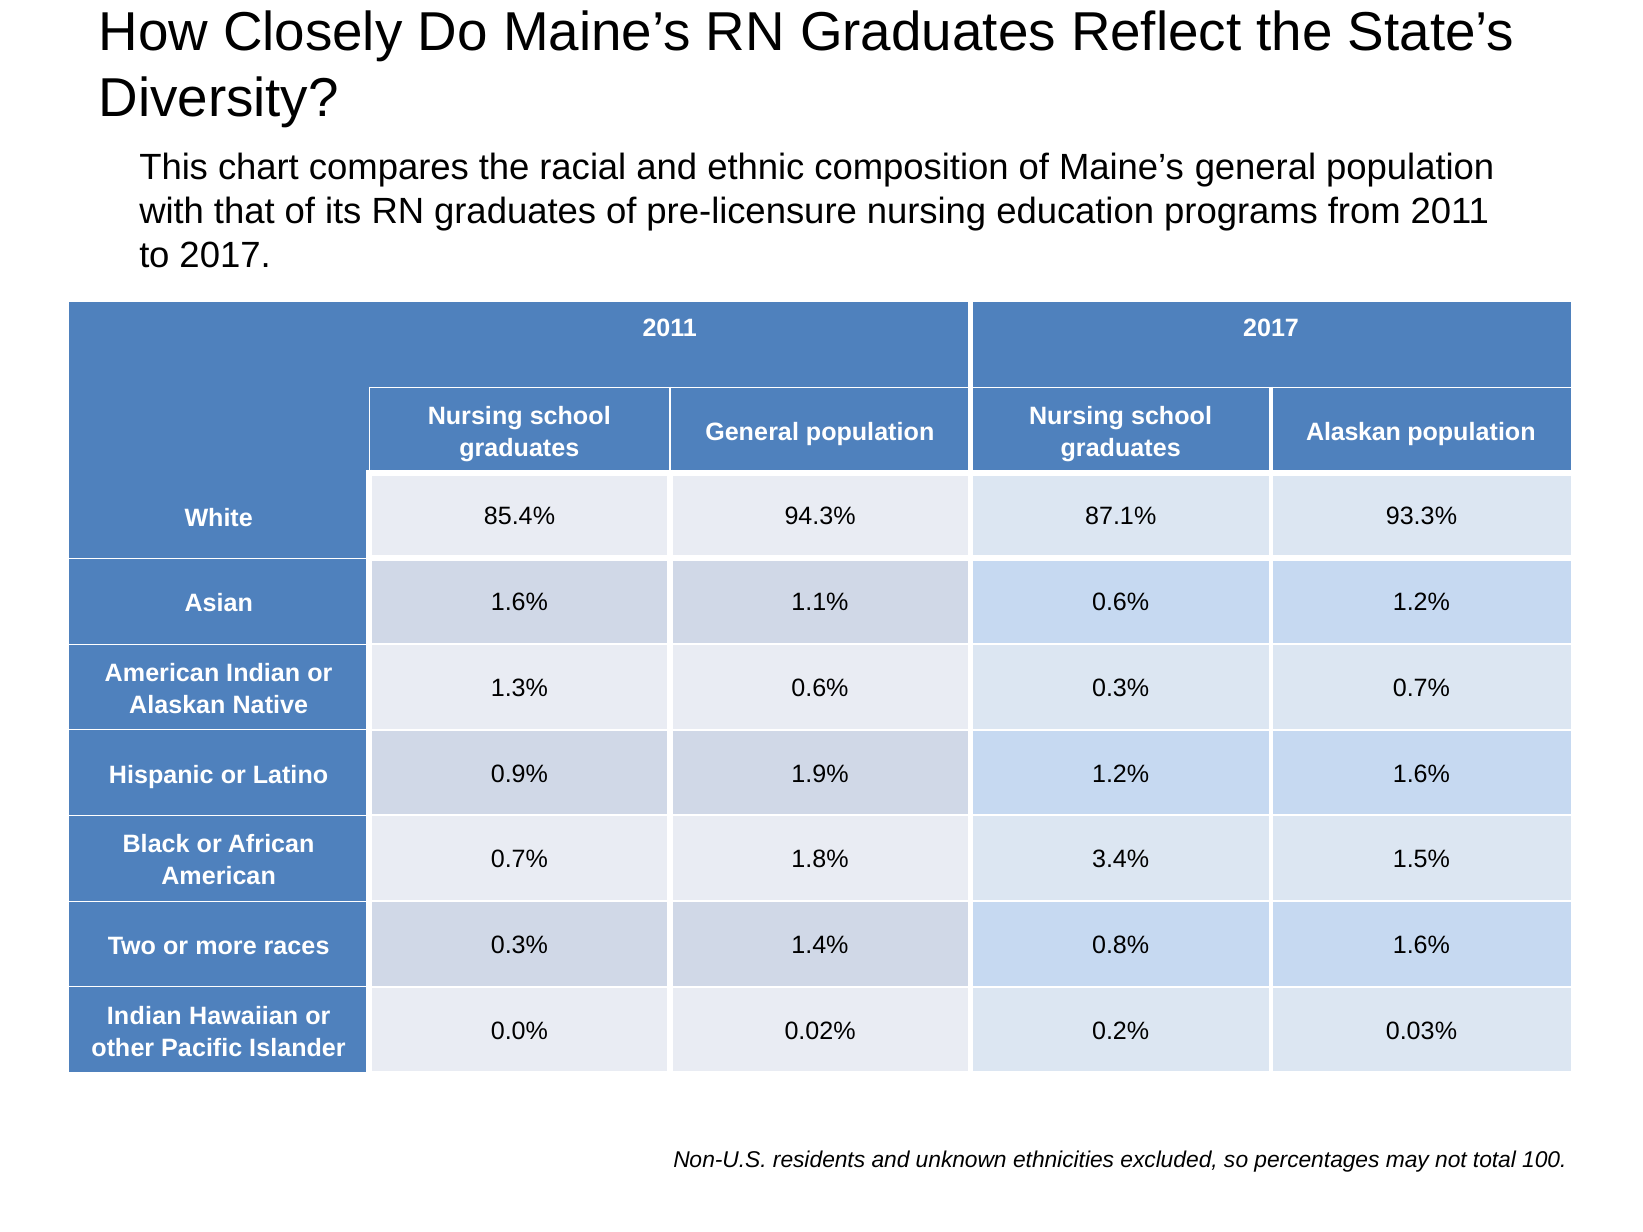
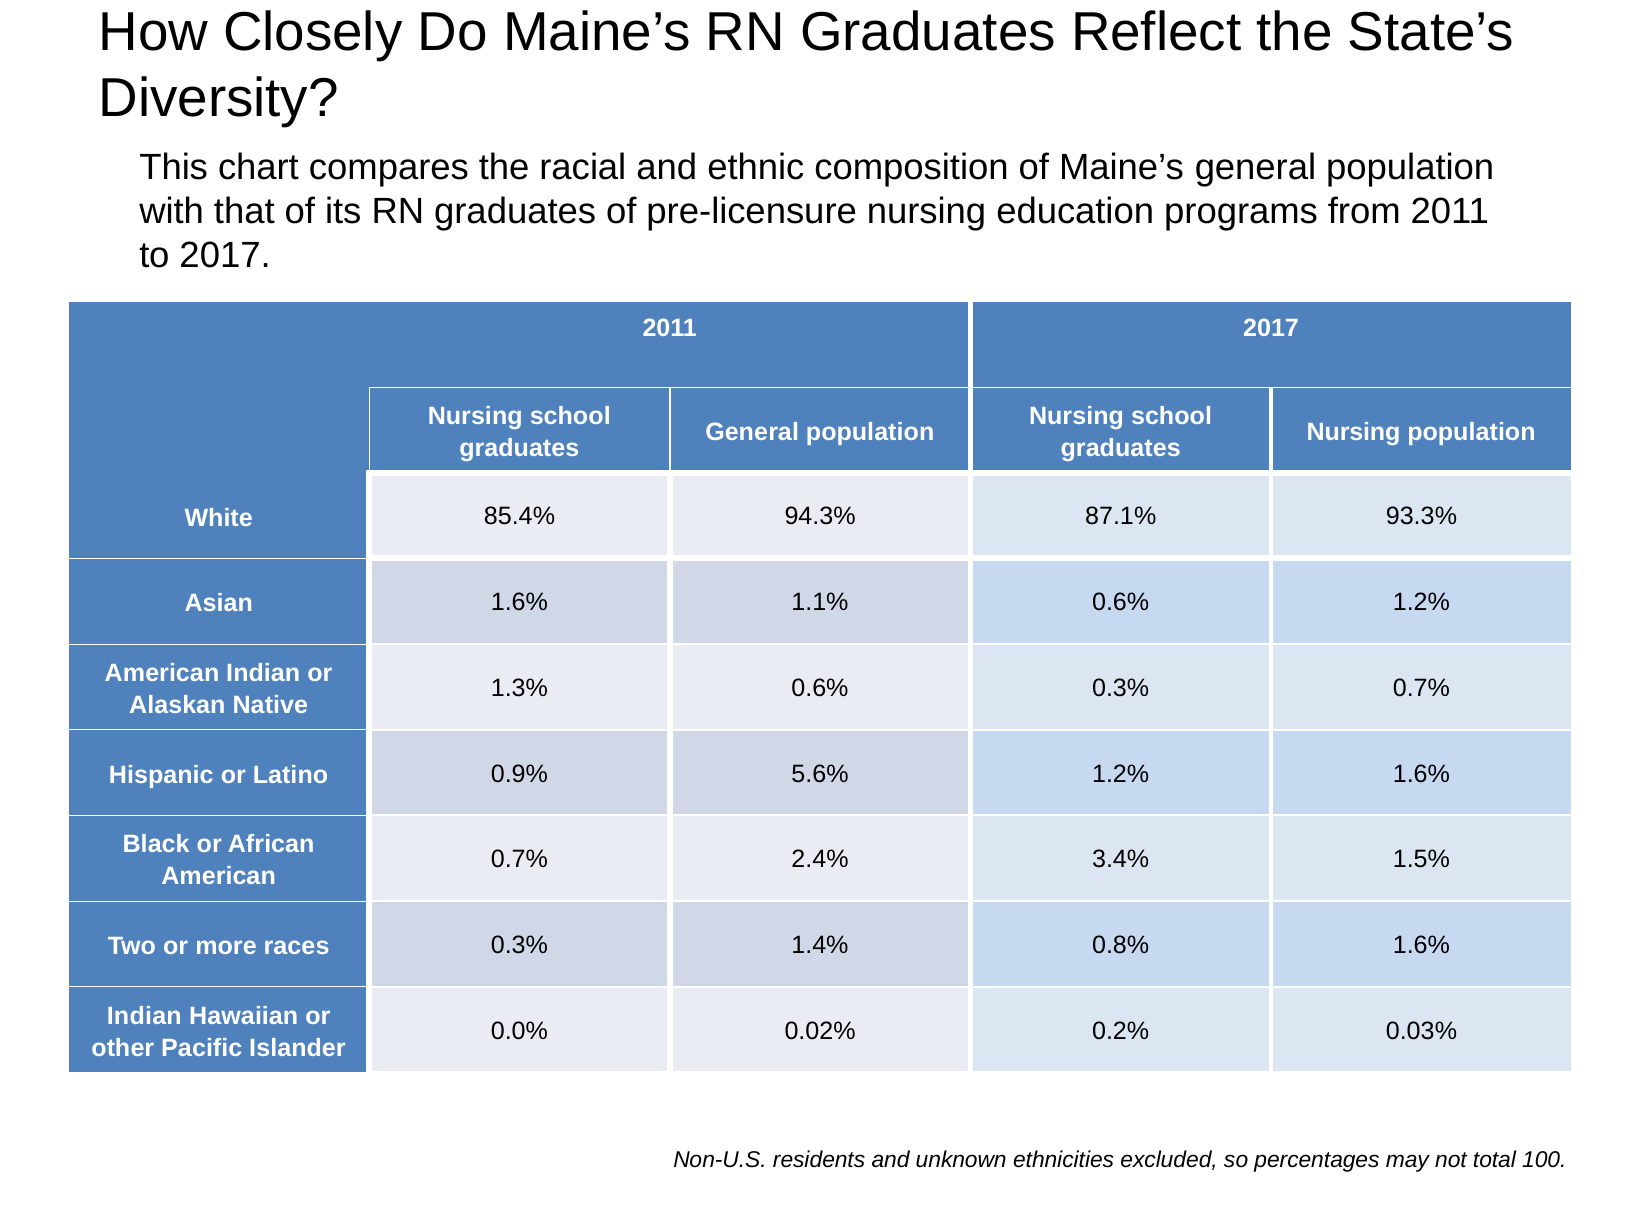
Alaskan at (1354, 432): Alaskan -> Nursing
1.9%: 1.9% -> 5.6%
1.8%: 1.8% -> 2.4%
